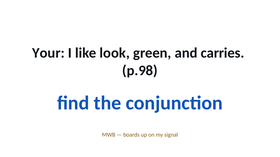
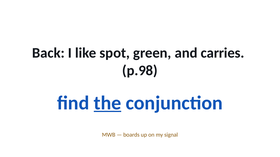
Your: Your -> Back
look: look -> spot
the underline: none -> present
